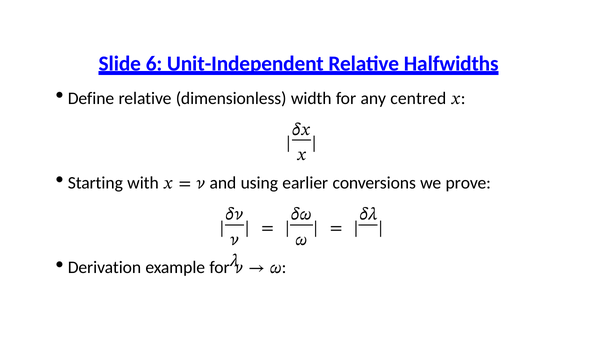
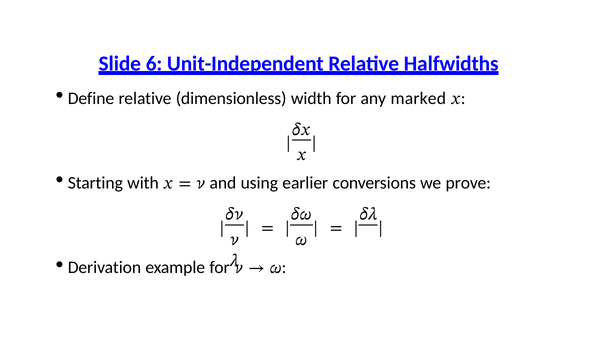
centred: centred -> marked
